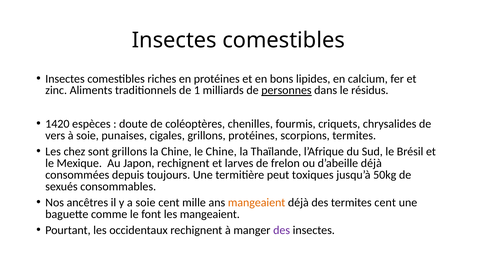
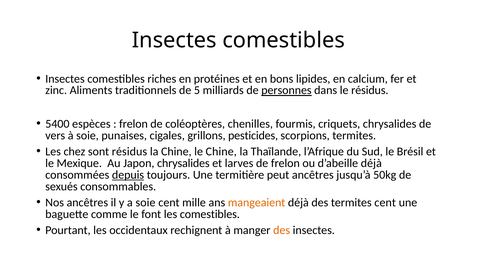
1: 1 -> 5
1420: 1420 -> 5400
doute at (133, 124): doute -> frelon
grillons protéines: protéines -> pesticides
sont grillons: grillons -> résidus
Japon rechignent: rechignent -> chrysalides
depuis underline: none -> present
peut toxiques: toxiques -> ancêtres
les mangeaient: mangeaient -> comestibles
des at (282, 230) colour: purple -> orange
